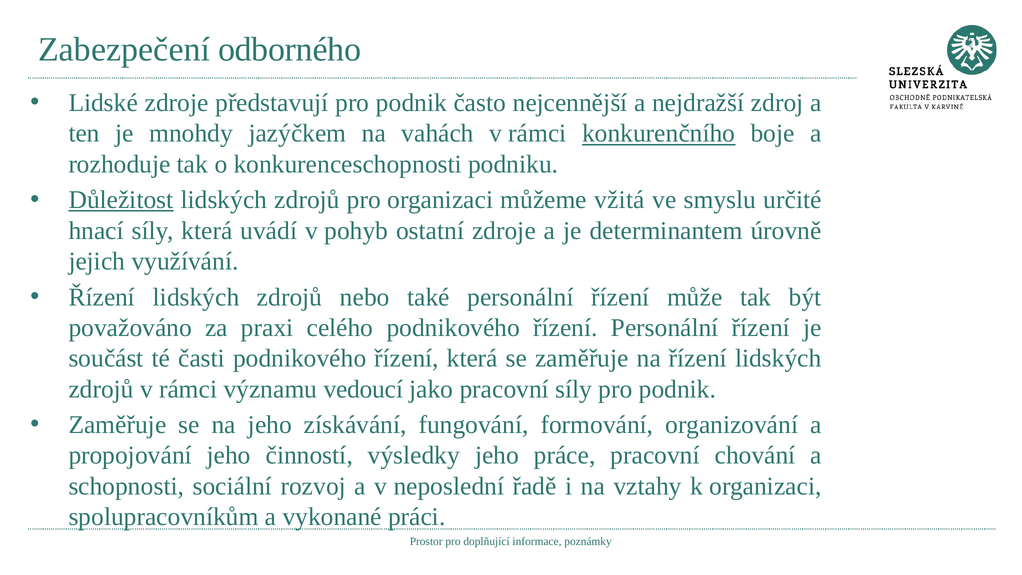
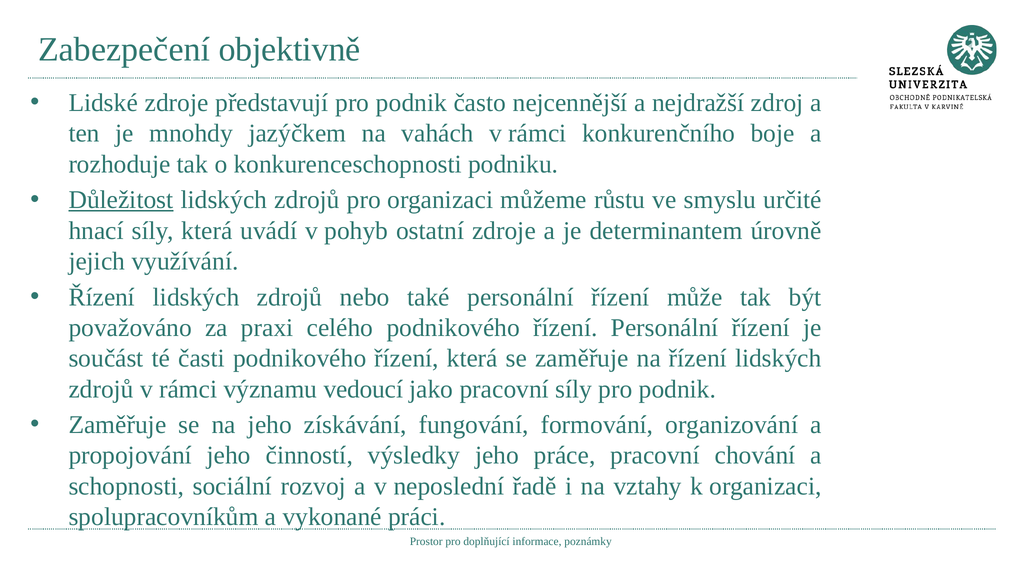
odborného: odborného -> objektivně
konkurenčního underline: present -> none
vžitá: vžitá -> růstu
